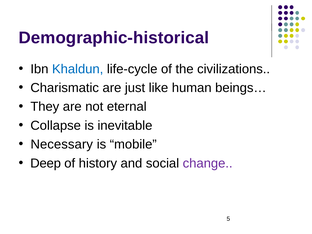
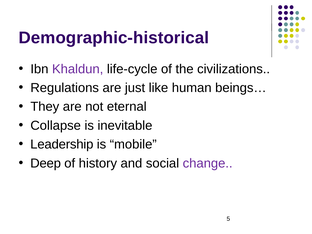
Khaldun colour: blue -> purple
Charismatic: Charismatic -> Regulations
Necessary: Necessary -> Leadership
